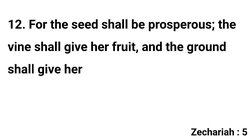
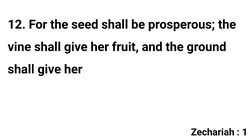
5: 5 -> 1
